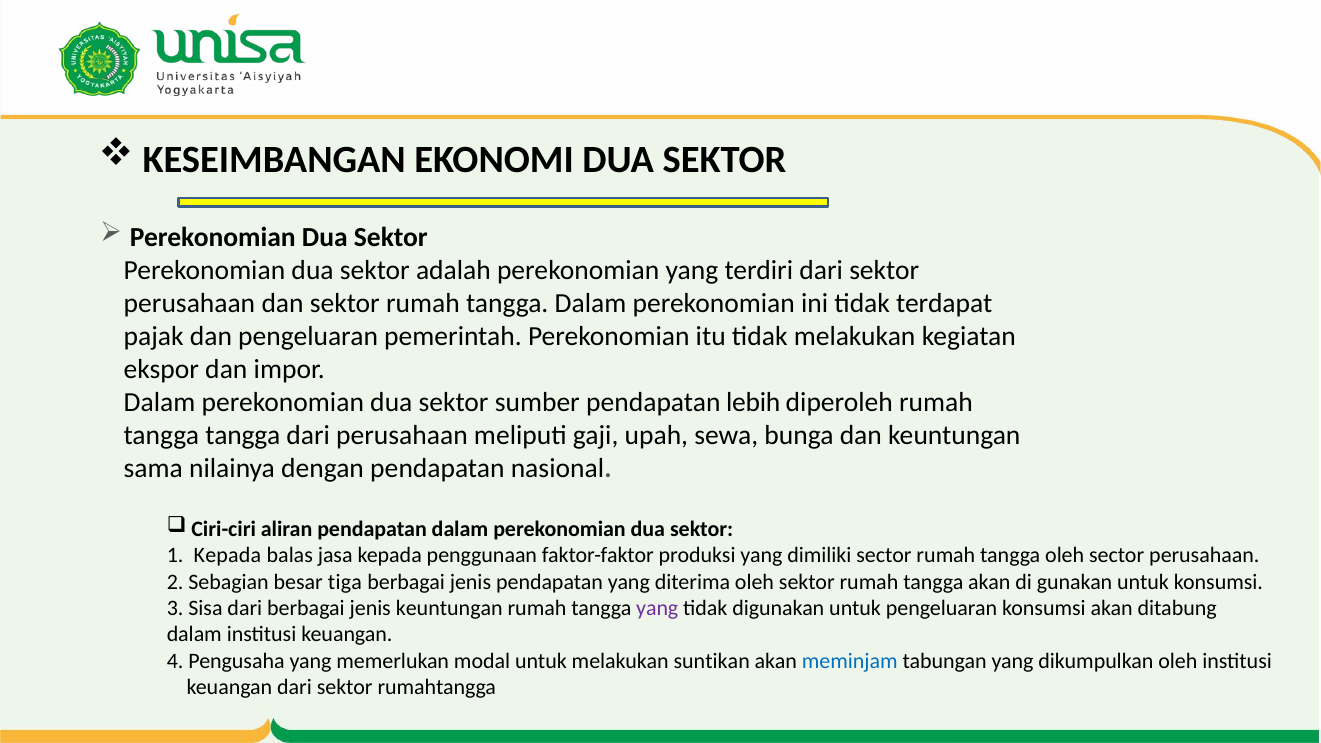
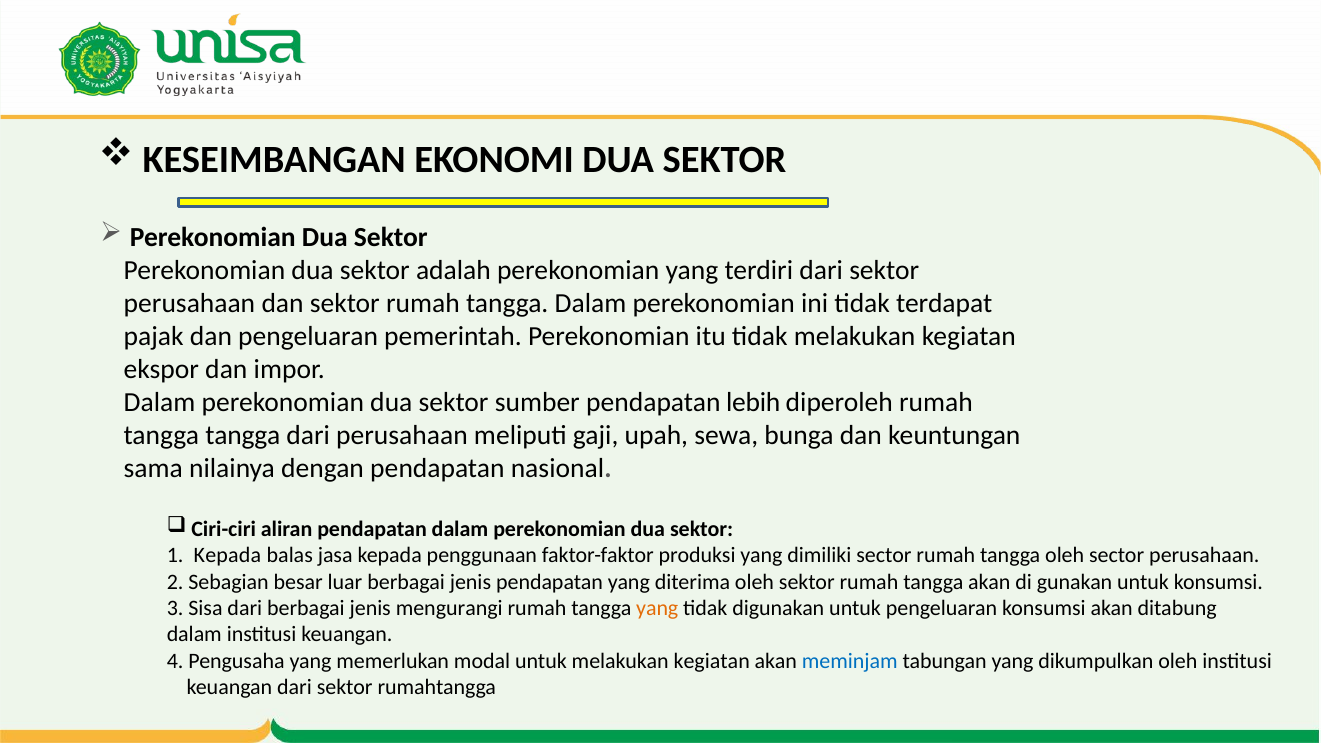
tiga: tiga -> luar
jenis keuntungan: keuntungan -> mengurangi
yang at (657, 608) colour: purple -> orange
untuk melakukan suntikan: suntikan -> kegiatan
